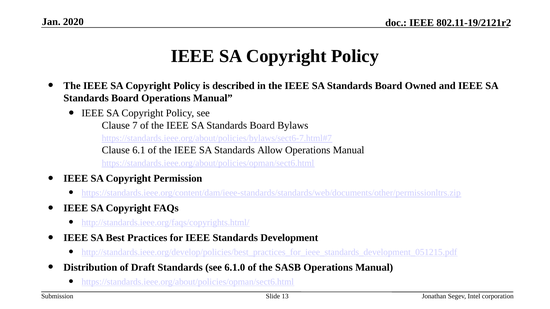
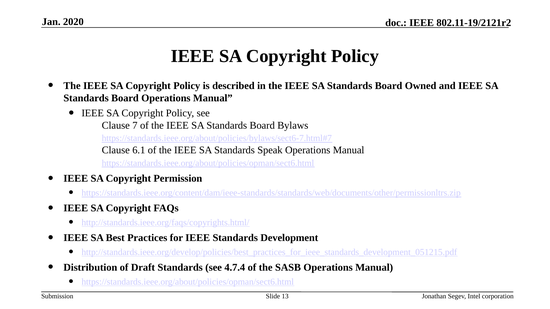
Allow: Allow -> Speak
6.1.0: 6.1.0 -> 4.7.4
